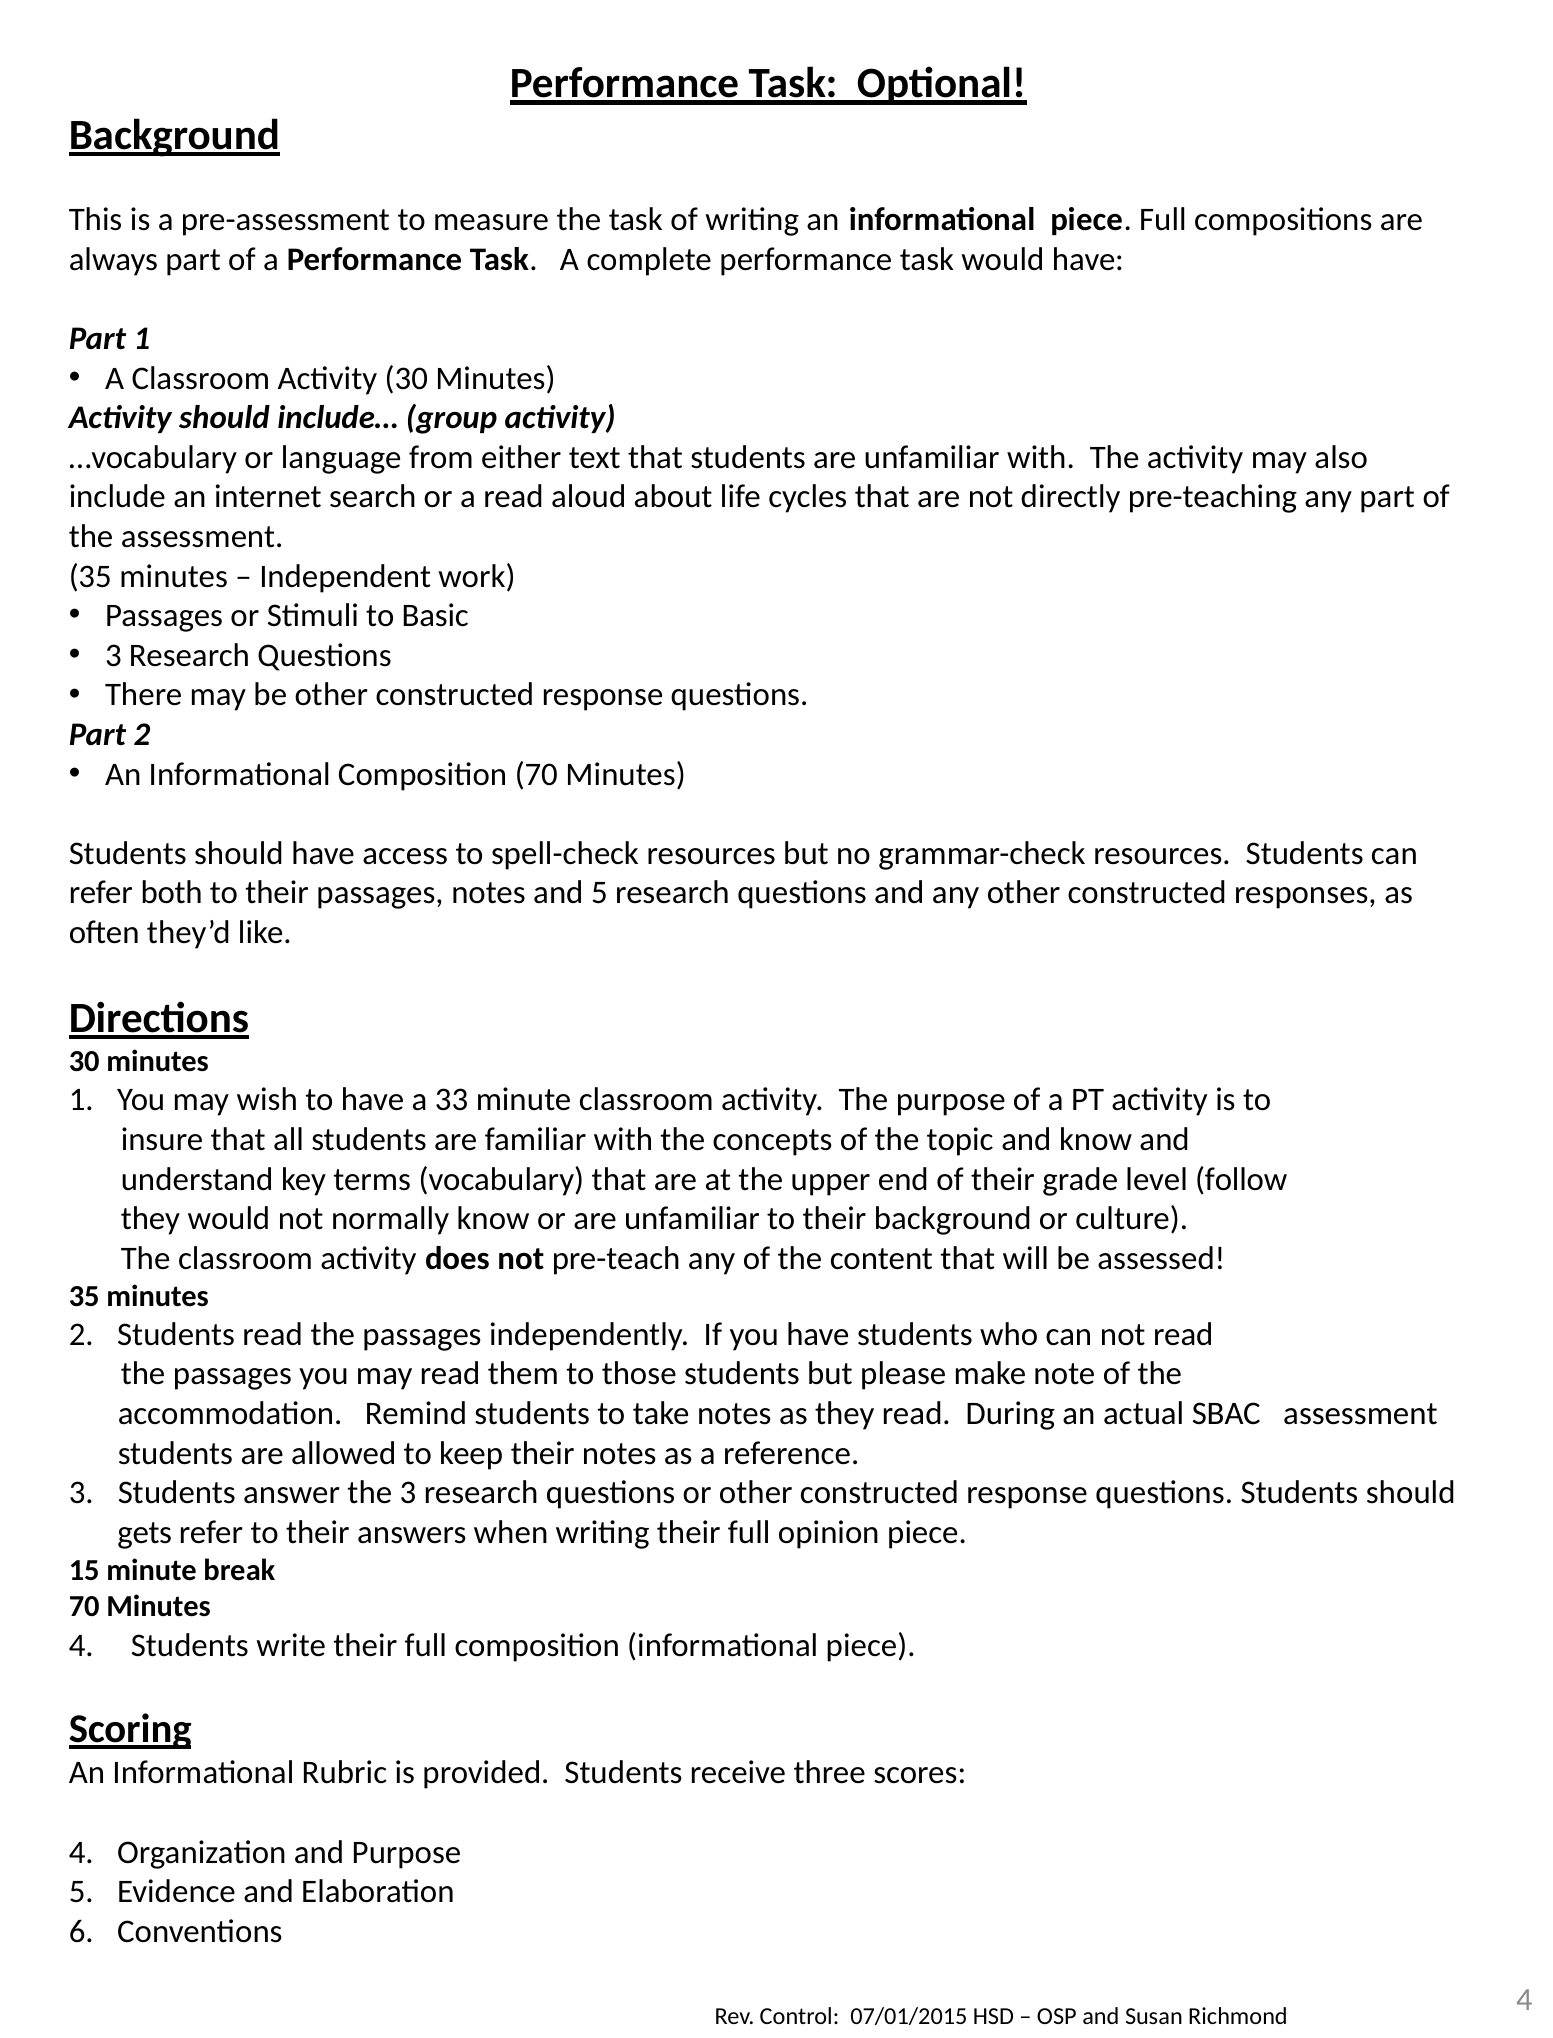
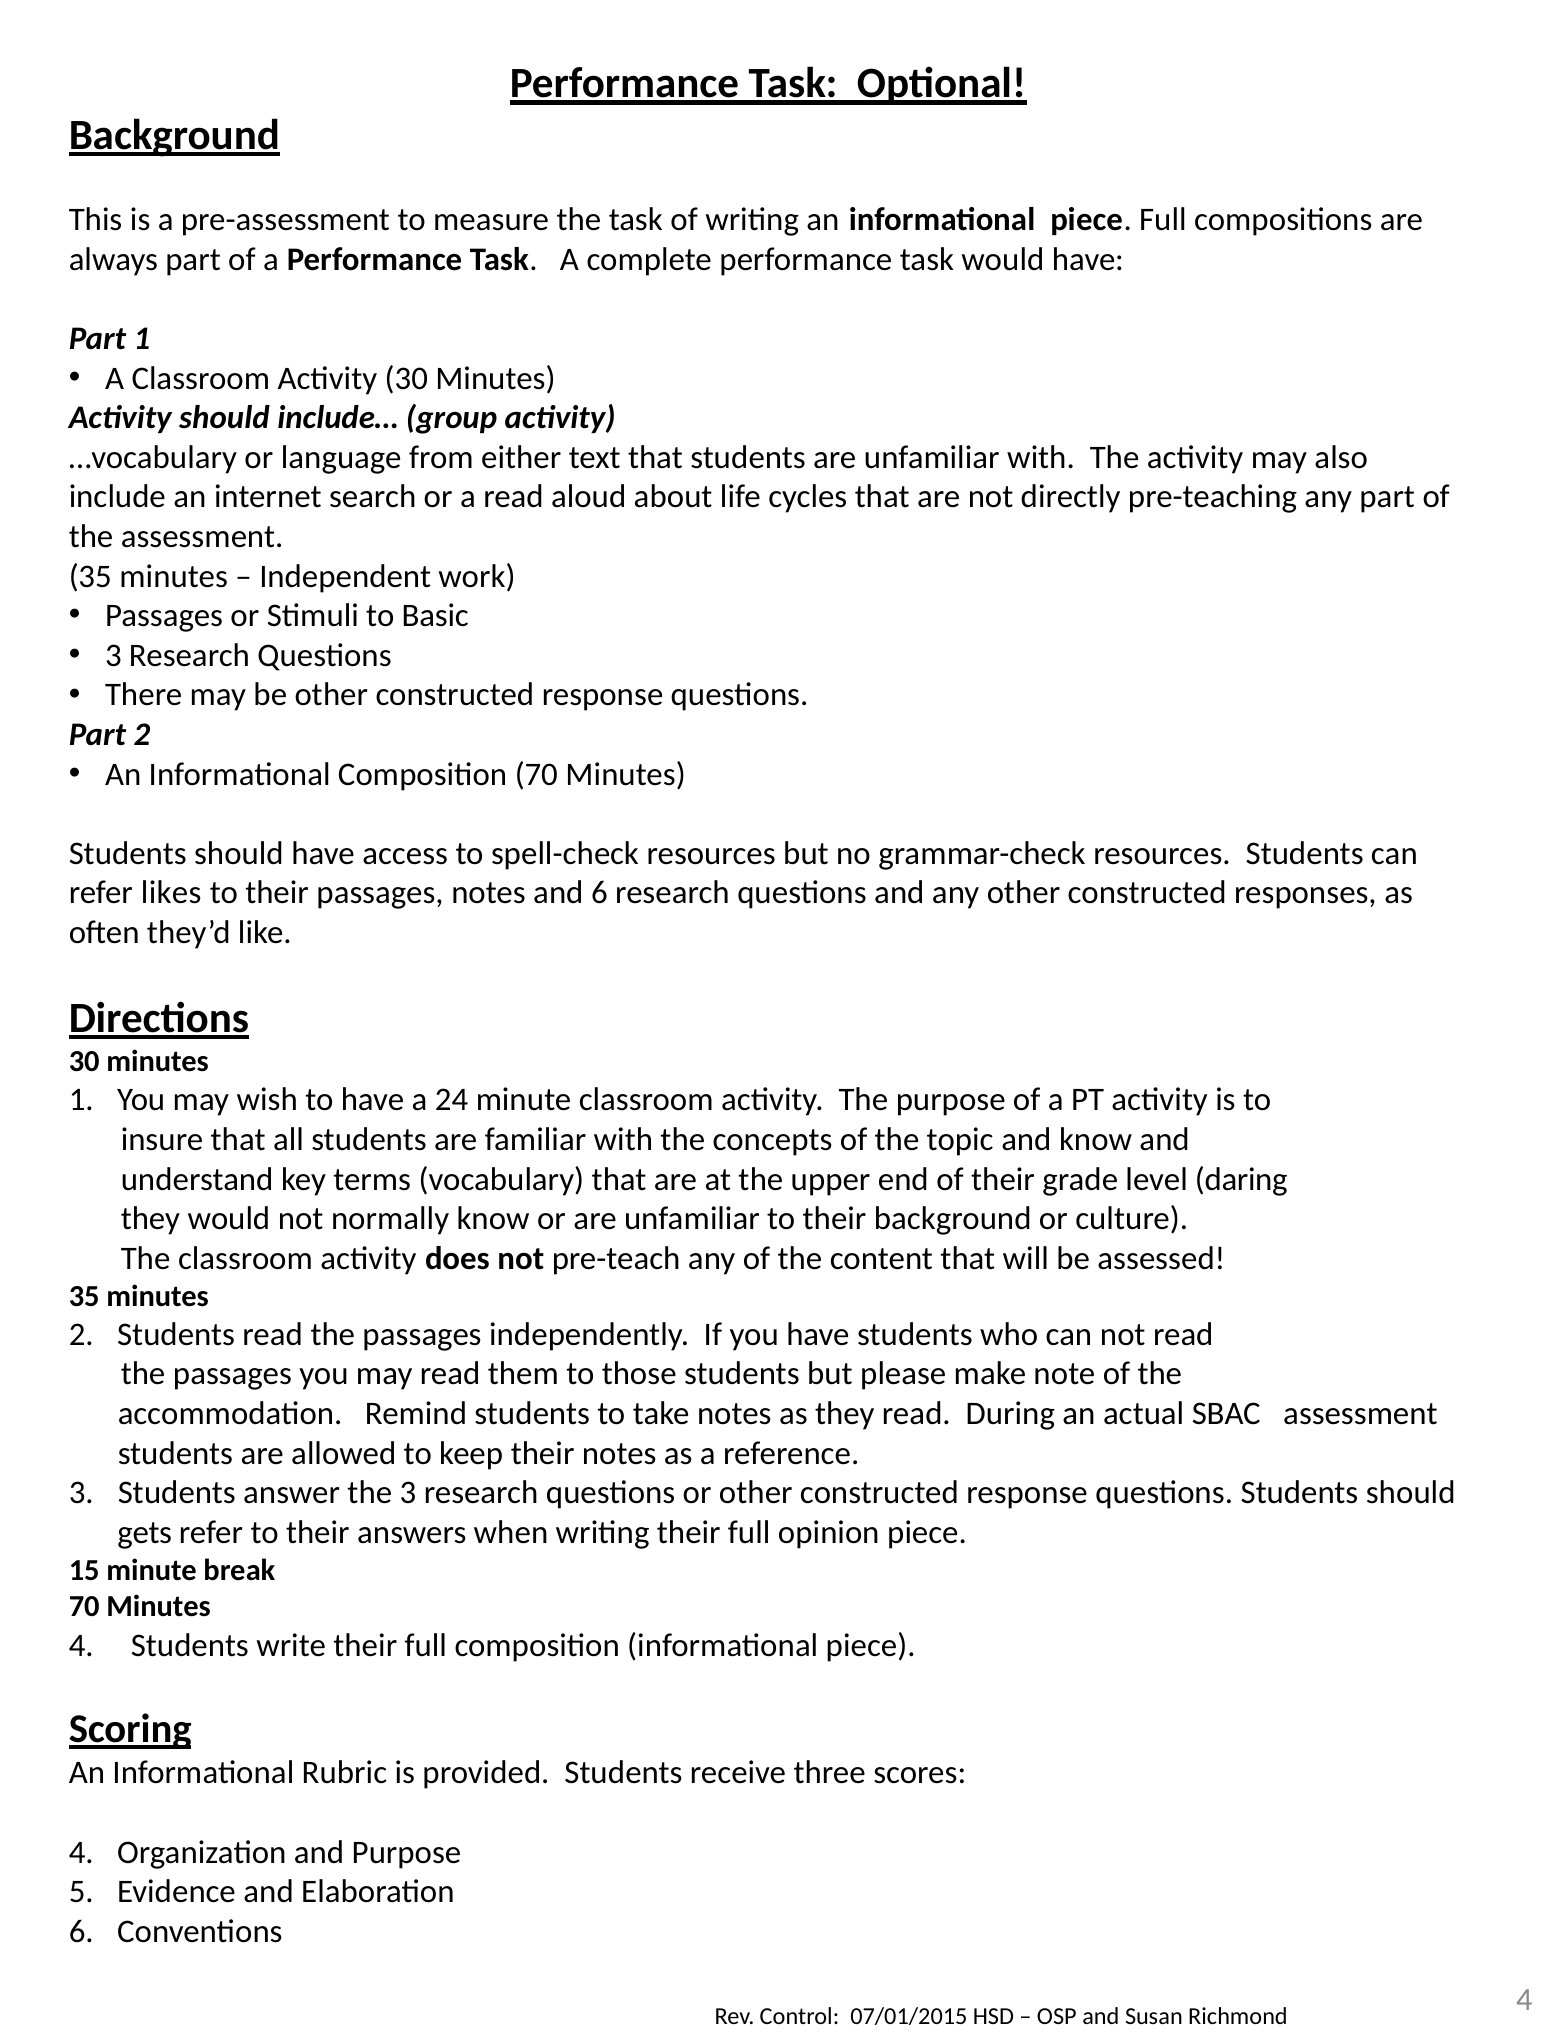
both: both -> likes
and 5: 5 -> 6
33: 33 -> 24
follow: follow -> daring
